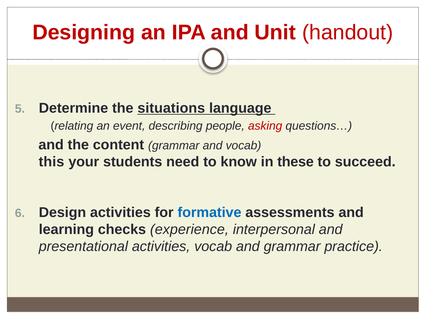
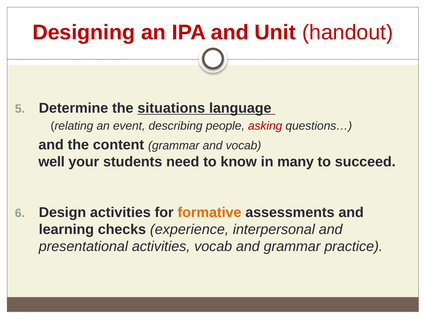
this: this -> well
these: these -> many
formative colour: blue -> orange
